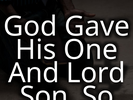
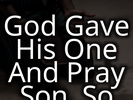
Lord: Lord -> Pray
